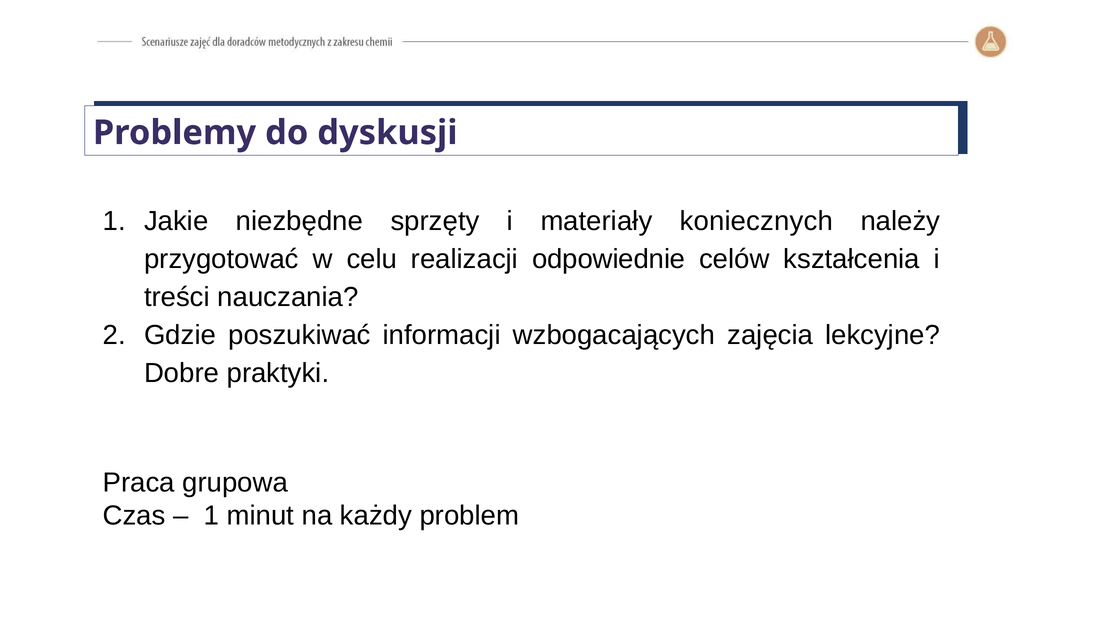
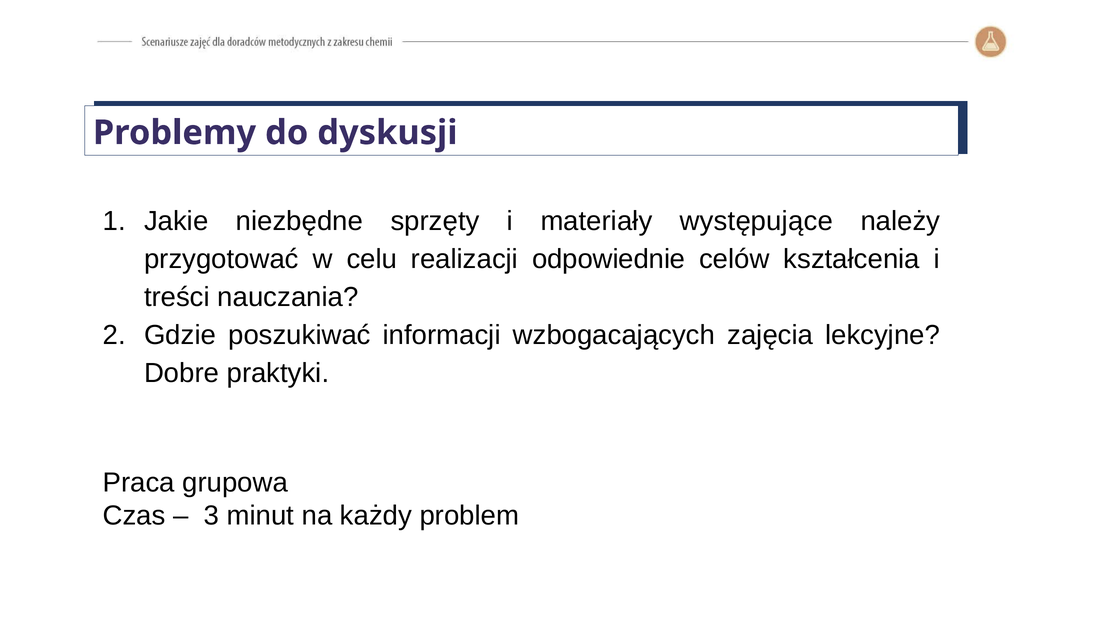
koniecznych: koniecznych -> występujące
1 at (211, 515): 1 -> 3
